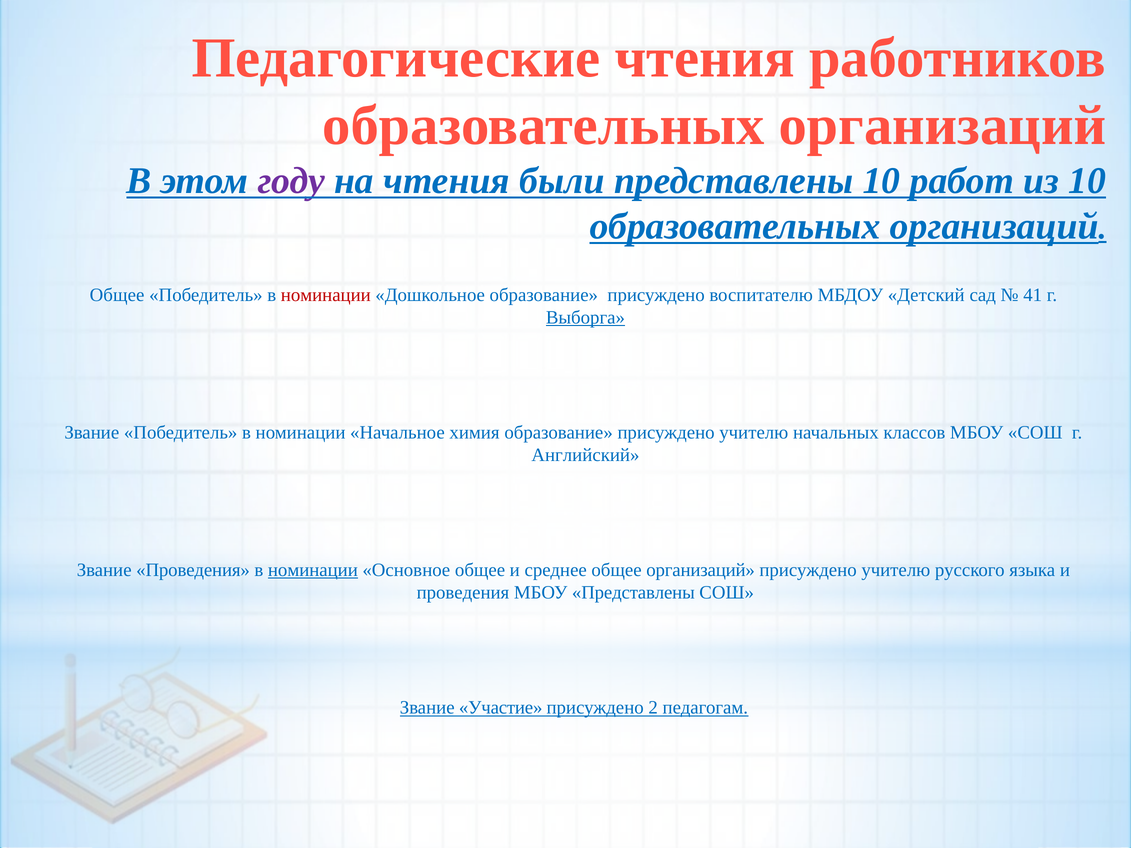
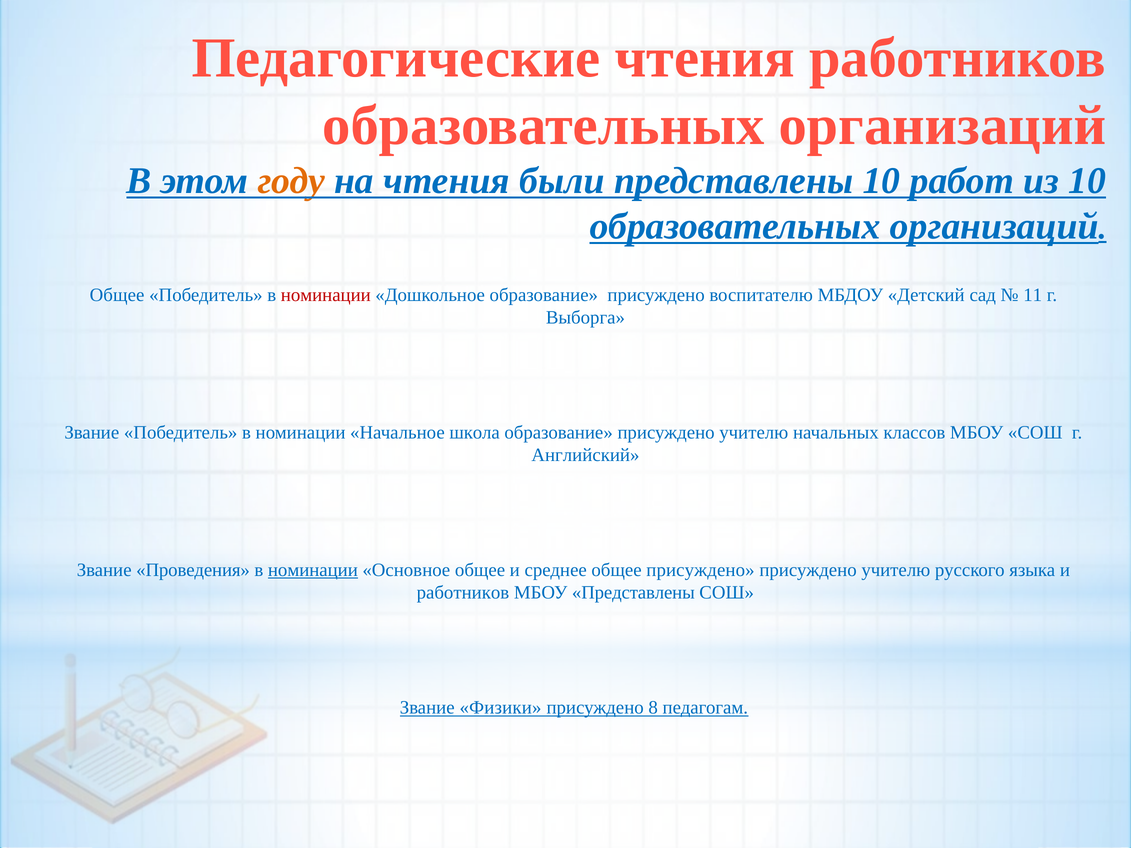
году colour: purple -> orange
41: 41 -> 11
Выборга underline: present -> none
химия: химия -> школа
общее организаций: организаций -> присуждено
проведения at (463, 593): проведения -> работников
Участие: Участие -> Физики
2: 2 -> 8
